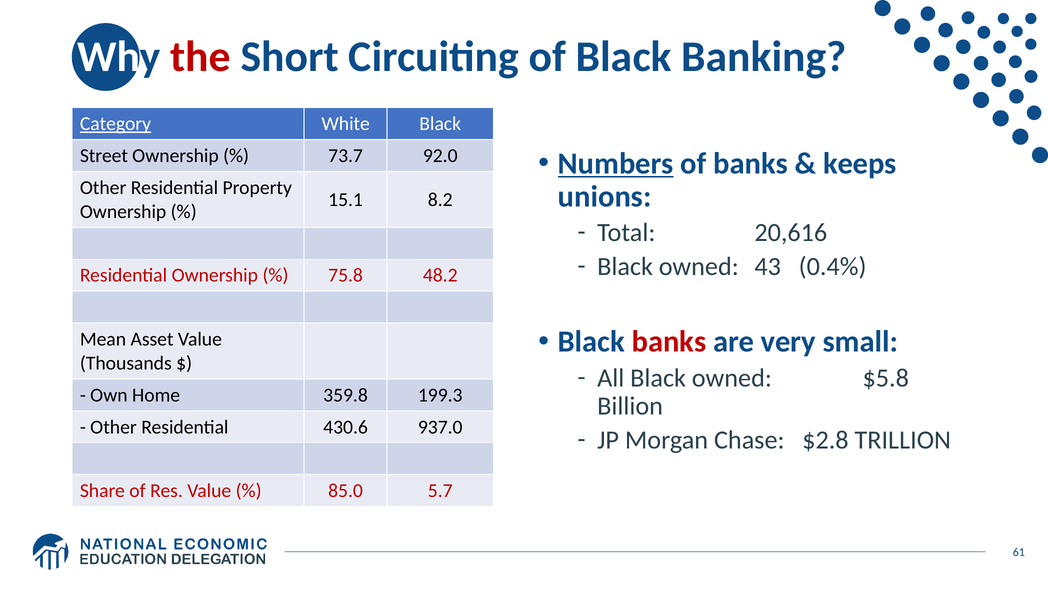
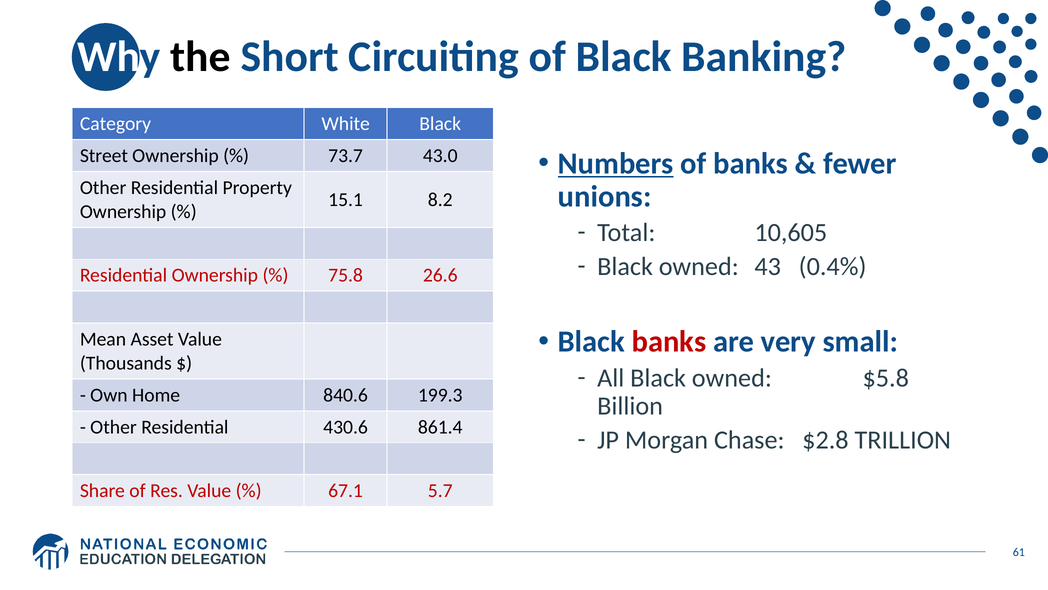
the colour: red -> black
Category underline: present -> none
92.0: 92.0 -> 43.0
keeps: keeps -> fewer
20,616: 20,616 -> 10,605
48.2: 48.2 -> 26.6
359.8: 359.8 -> 840.6
937.0: 937.0 -> 861.4
85.0: 85.0 -> 67.1
